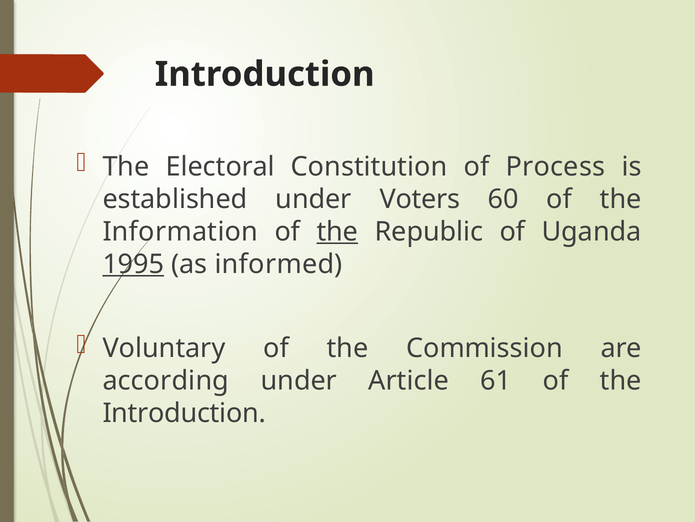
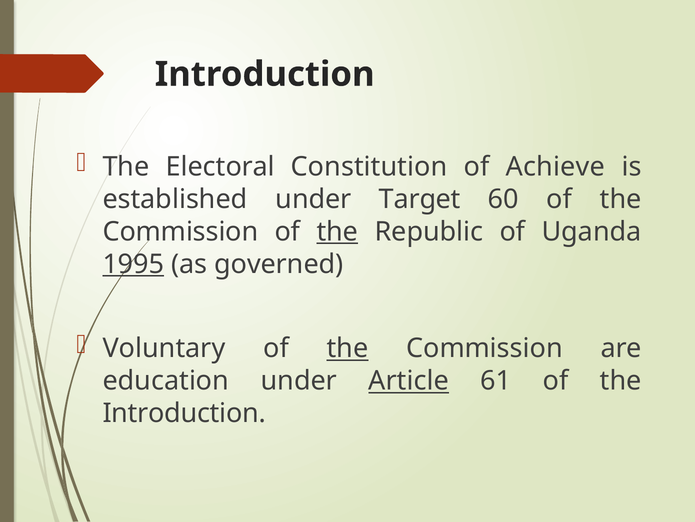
Process: Process -> Achieve
Voters: Voters -> Target
Information at (180, 231): Information -> Commission
informed: informed -> governed
the at (348, 348) underline: none -> present
according: according -> education
Article underline: none -> present
